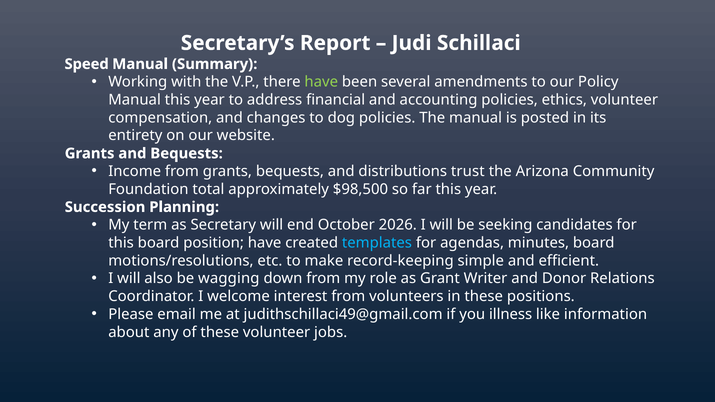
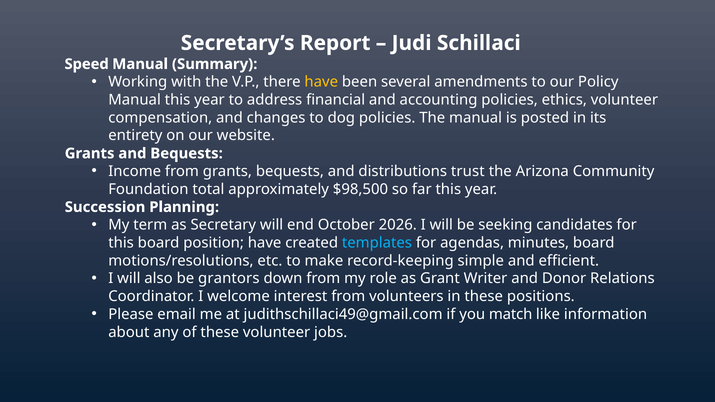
have at (321, 82) colour: light green -> yellow
wagging: wagging -> grantors
illness: illness -> match
